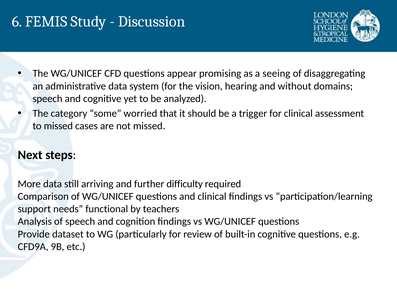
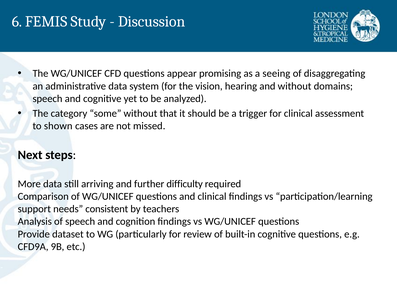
some worried: worried -> without
to missed: missed -> shown
functional: functional -> consistent
